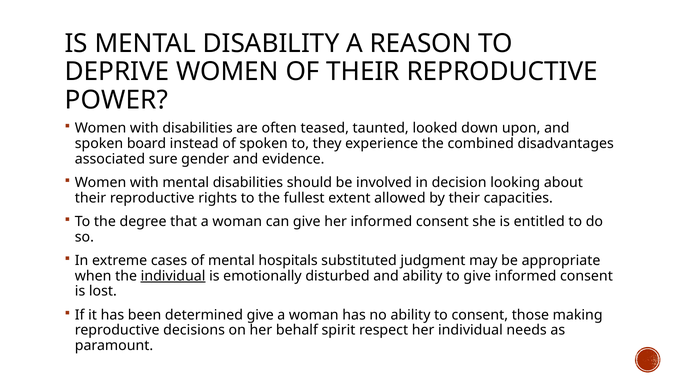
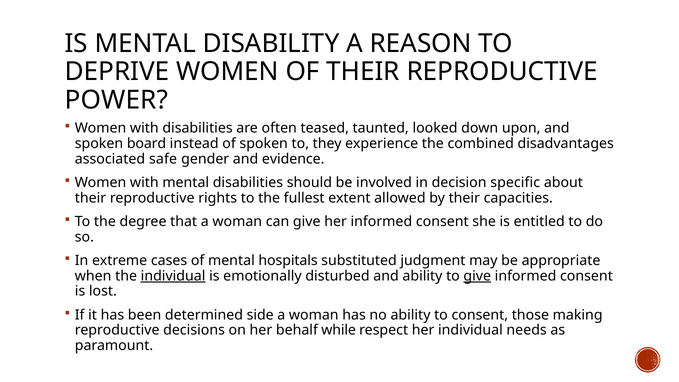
sure: sure -> safe
looking: looking -> specific
give at (477, 276) underline: none -> present
determined give: give -> side
spirit: spirit -> while
